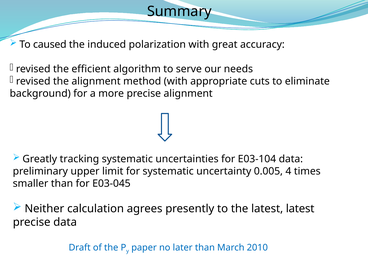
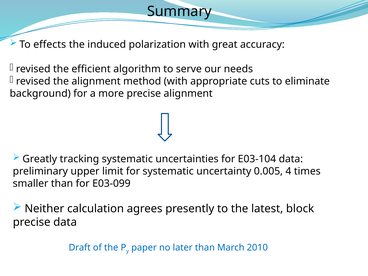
caused: caused -> effects
E03-045: E03-045 -> E03-099
latest latest: latest -> block
